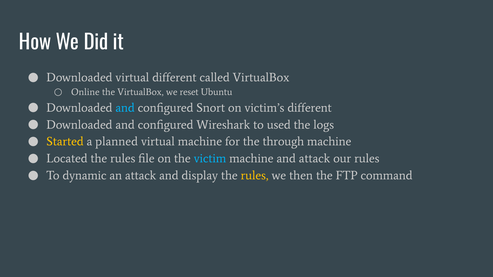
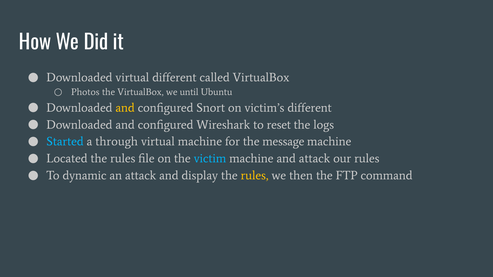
Online: Online -> Photos
reset: reset -> until
and at (125, 108) colour: light blue -> yellow
used: used -> reset
Started colour: yellow -> light blue
planned: planned -> through
through: through -> message
